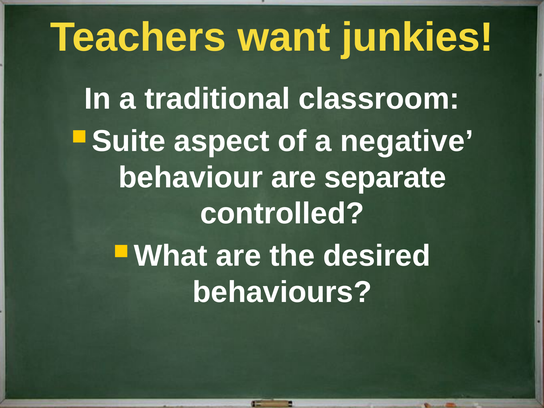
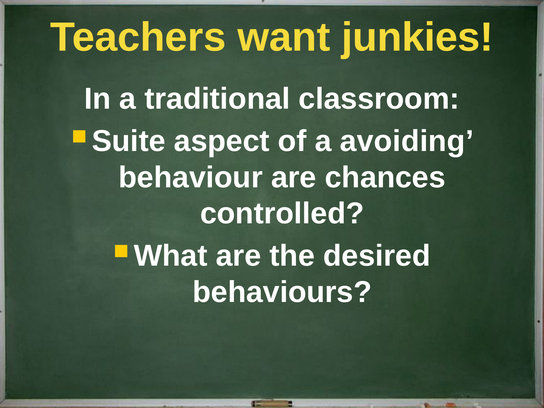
negative: negative -> avoiding
separate: separate -> chances
